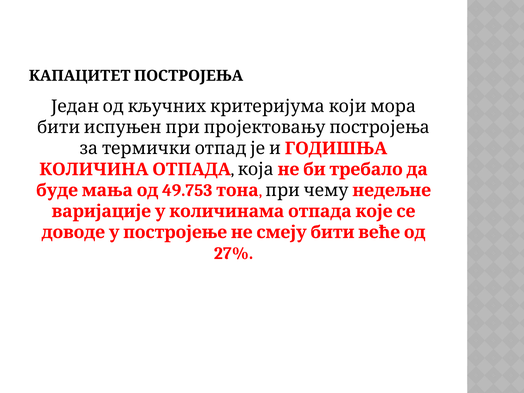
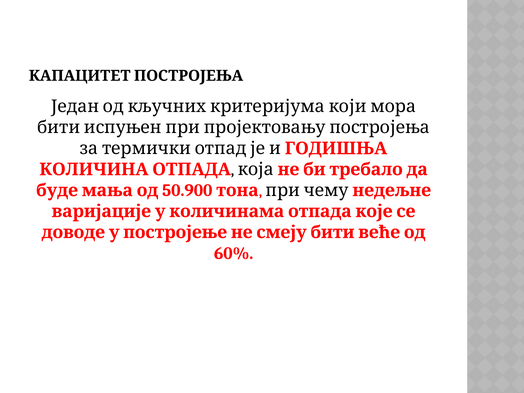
49.753: 49.753 -> 50.900
27%: 27% -> 60%
